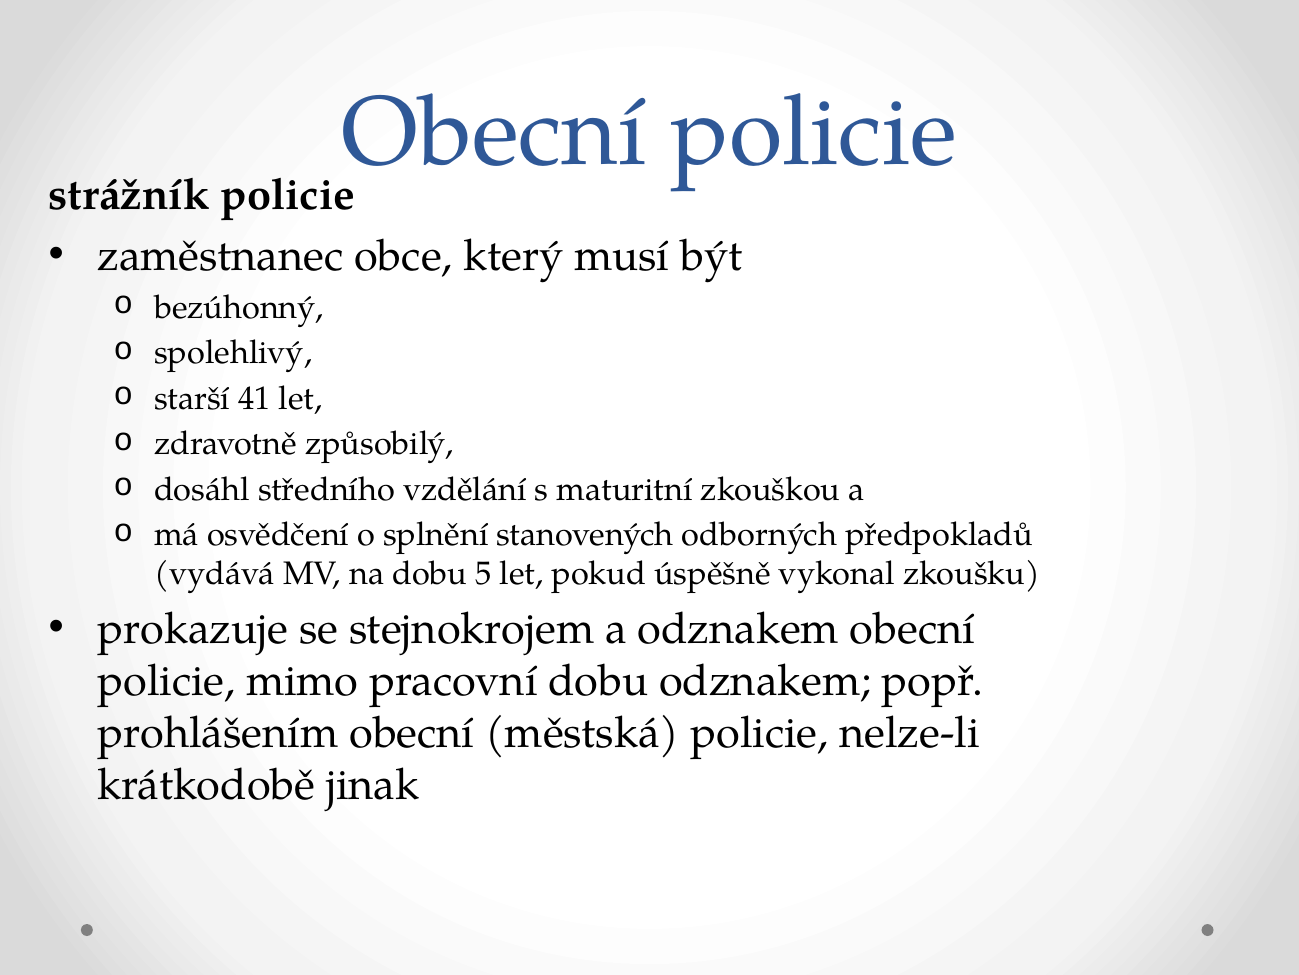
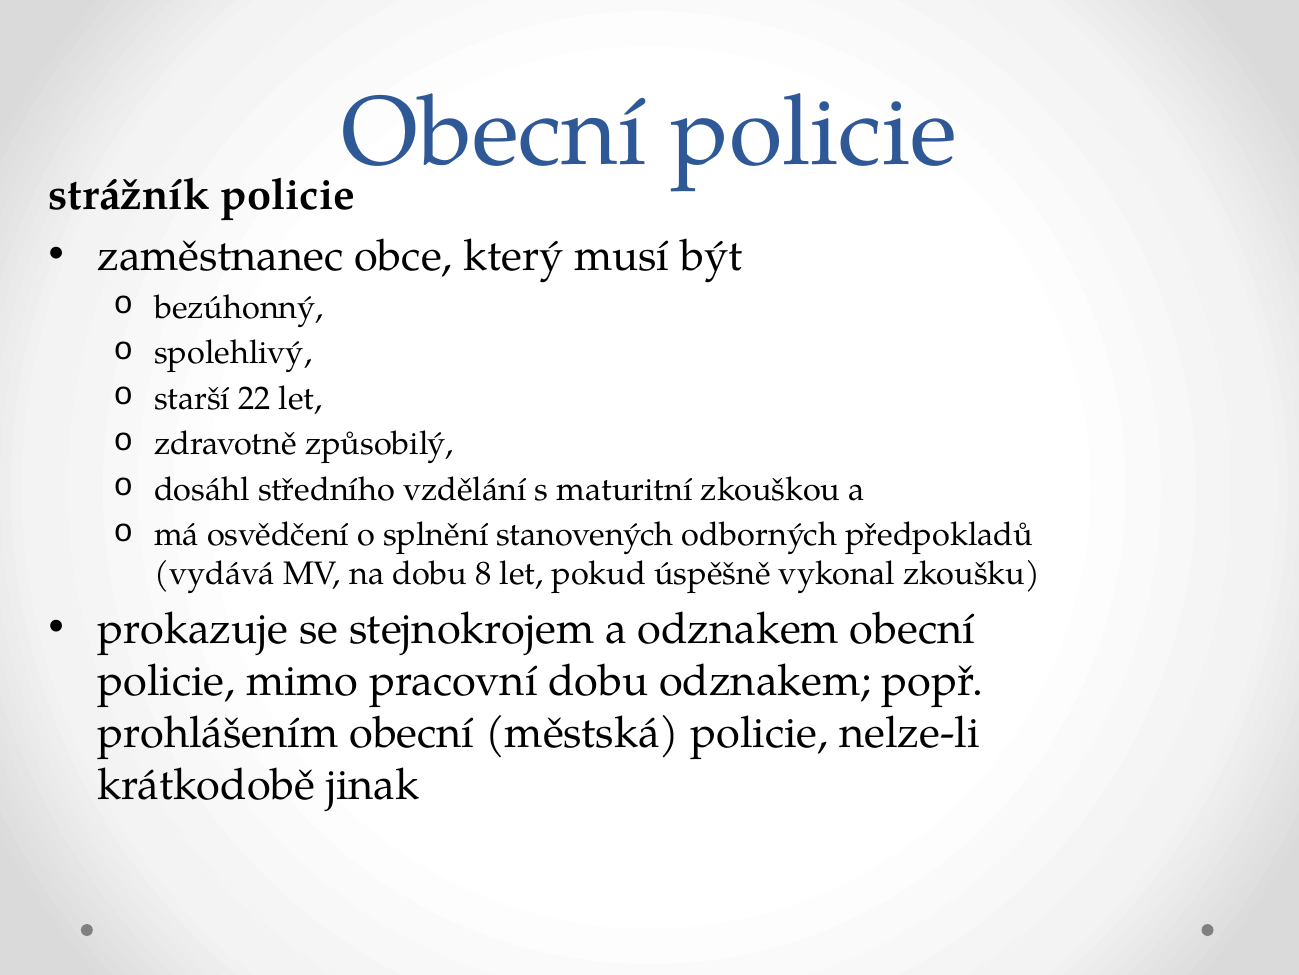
41: 41 -> 22
5: 5 -> 8
